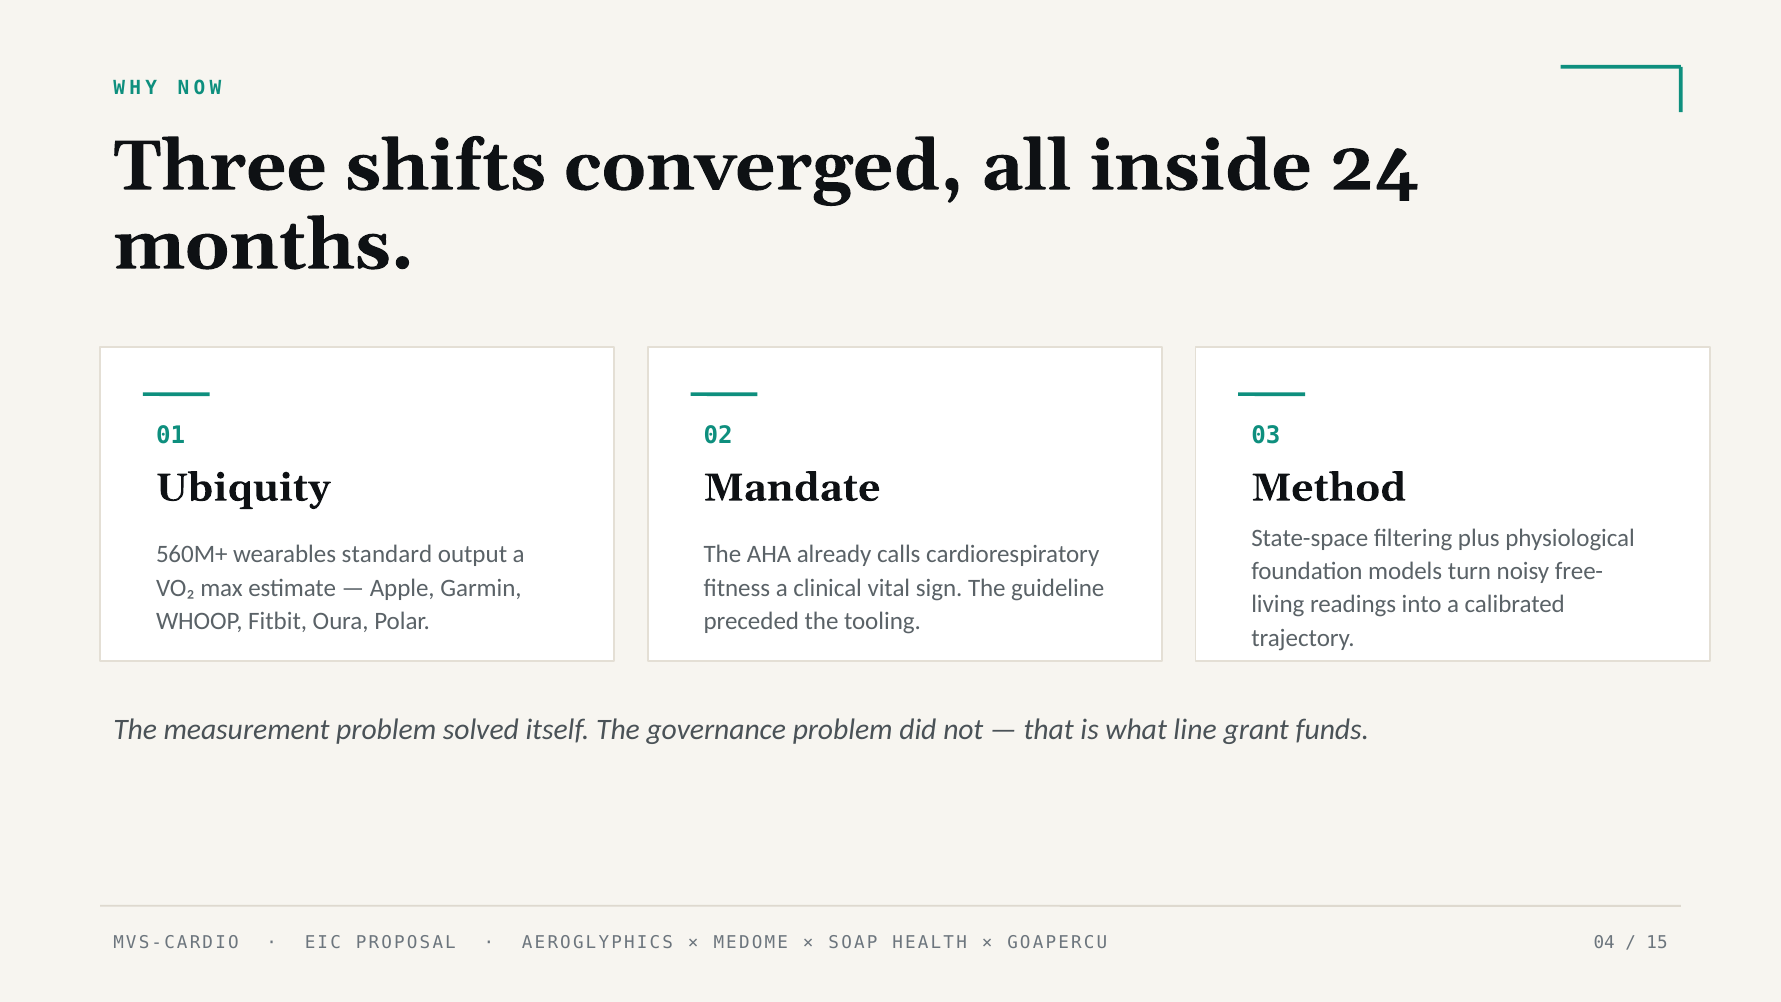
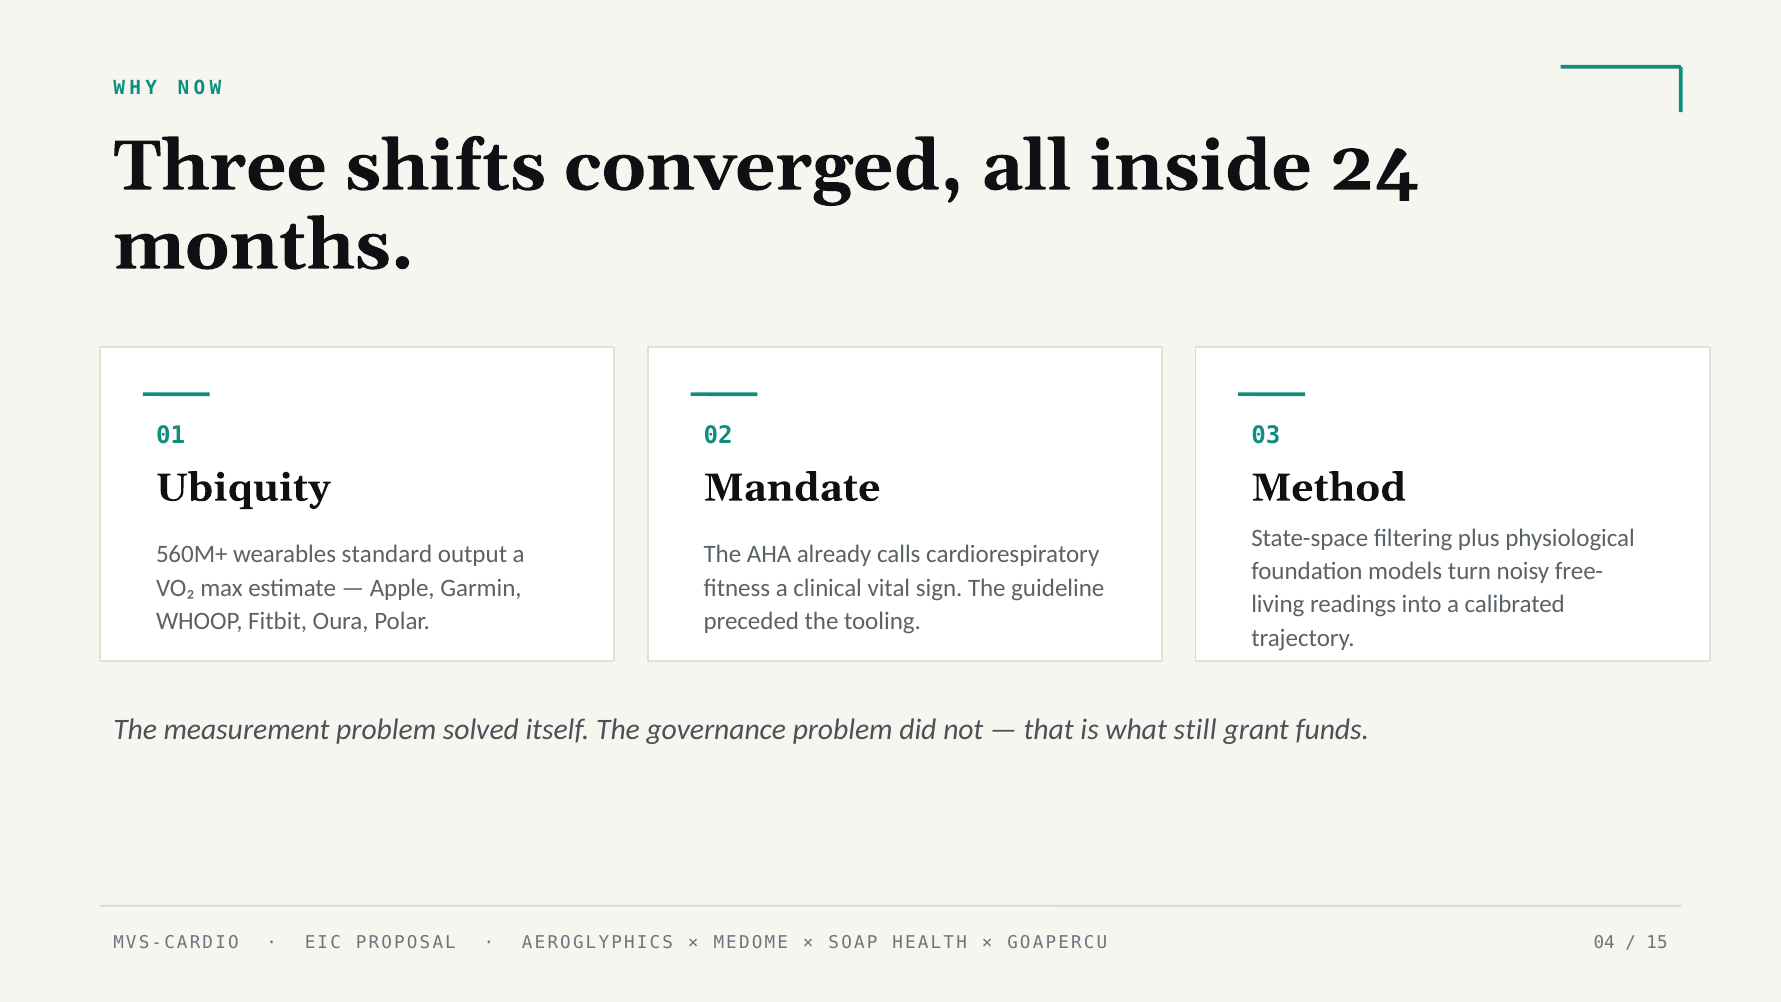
line: line -> still
